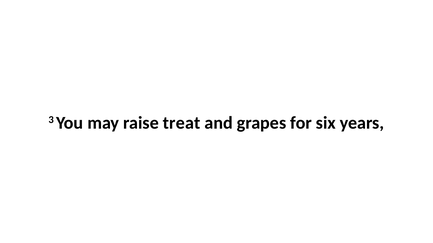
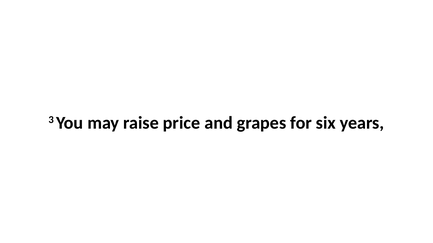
treat: treat -> price
